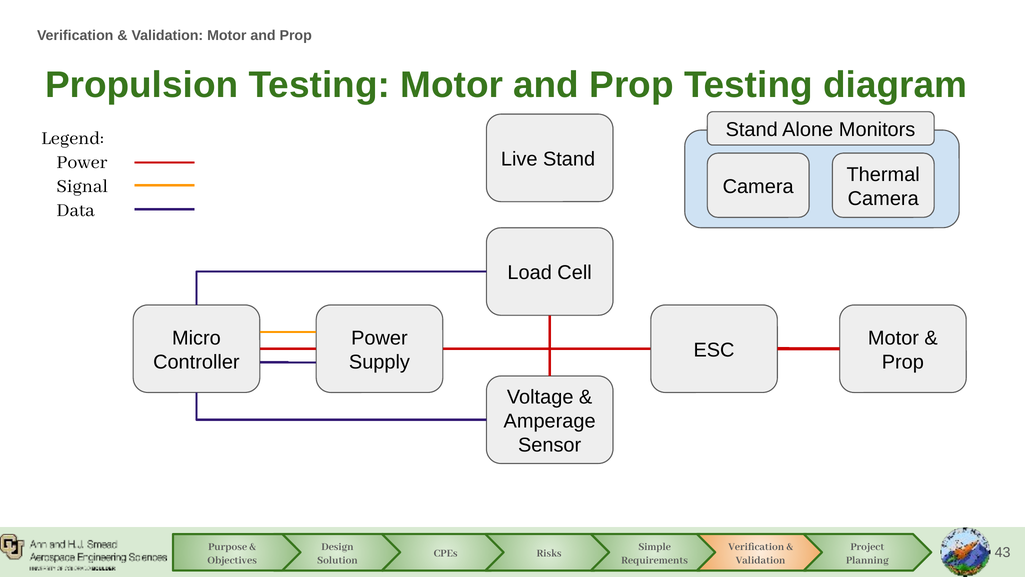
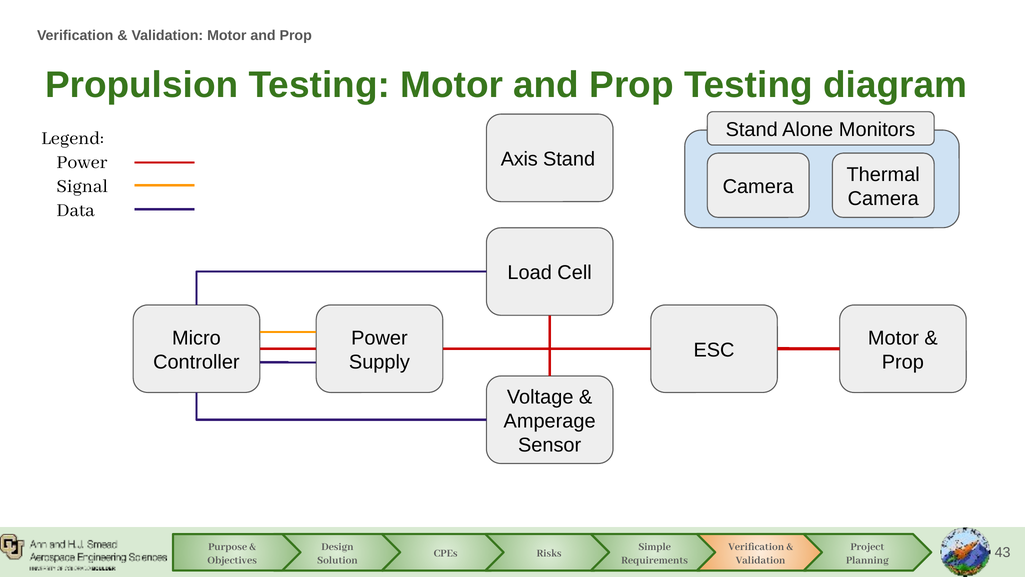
Live: Live -> Axis
